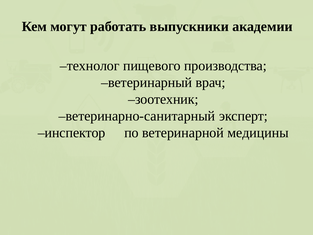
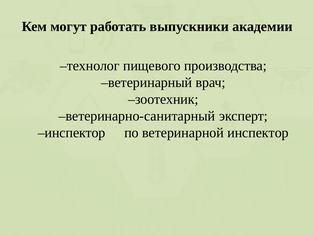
ветеринарной медицины: медицины -> инспектор
